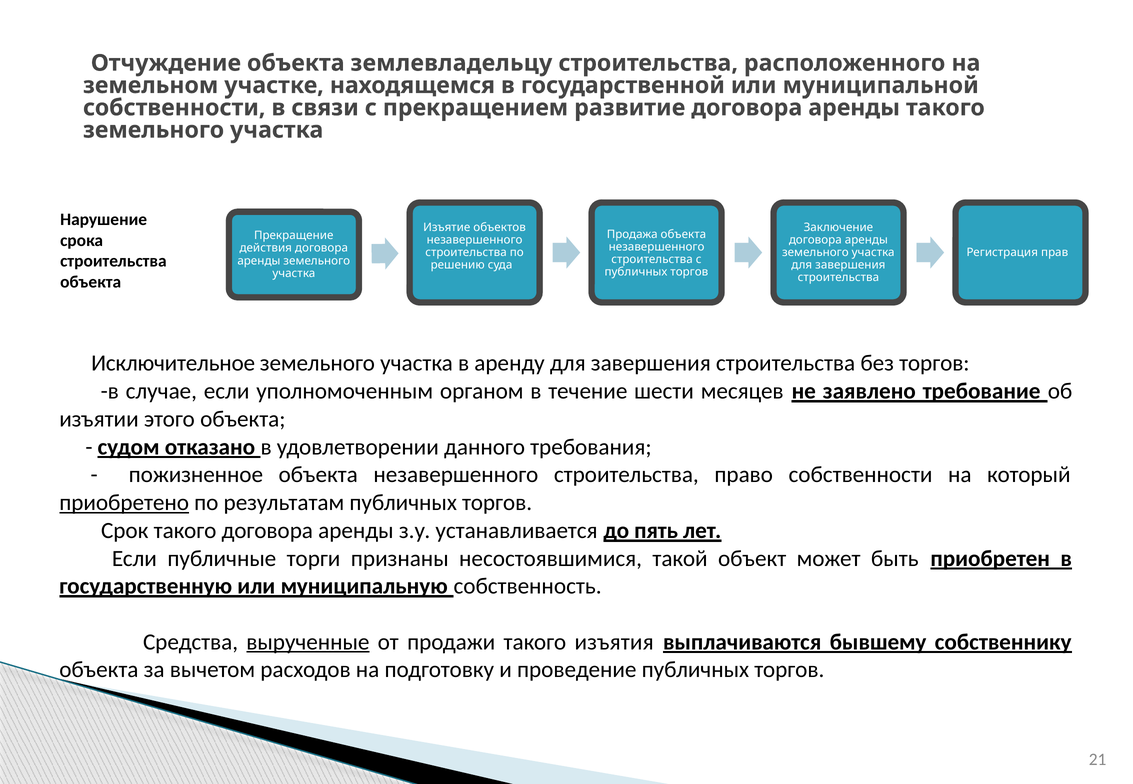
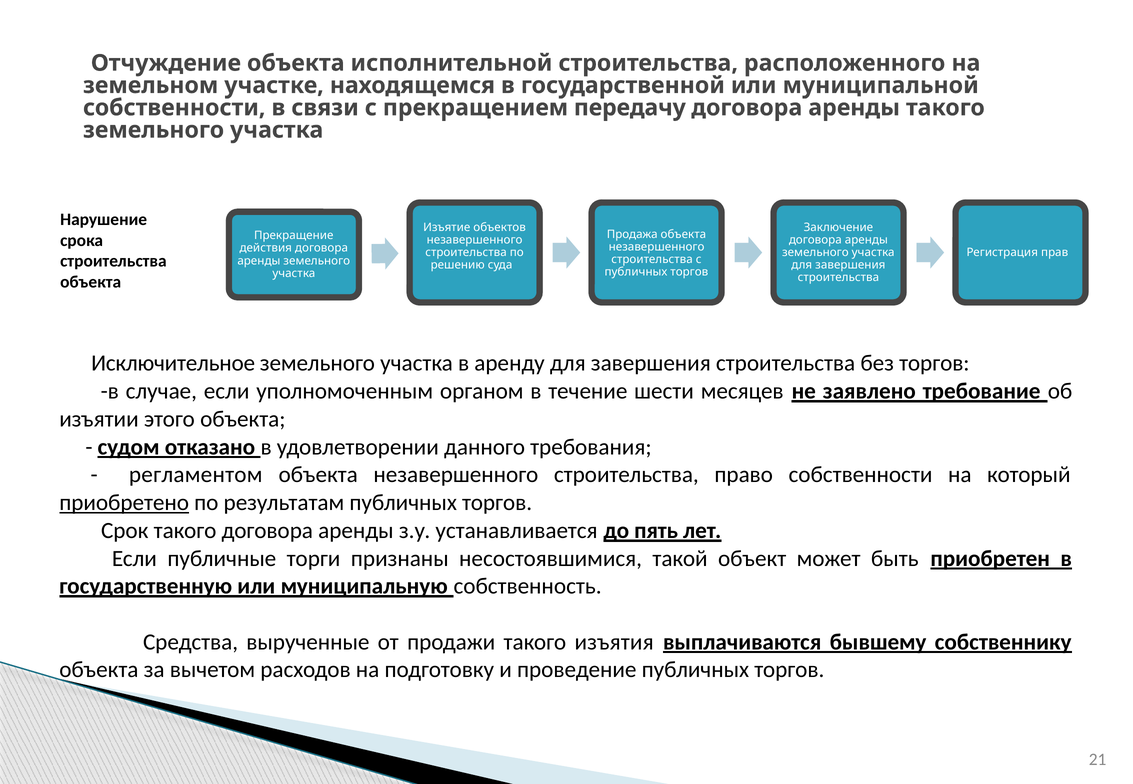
землевладельцу: землевладельцу -> исполнительной
развитие: развитие -> передачу
пожизненное: пожизненное -> регламентом
вырученные underline: present -> none
